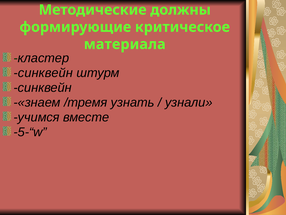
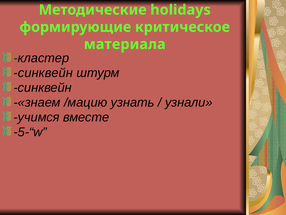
должны: должны -> holidays
/тремя: /тремя -> /мацию
